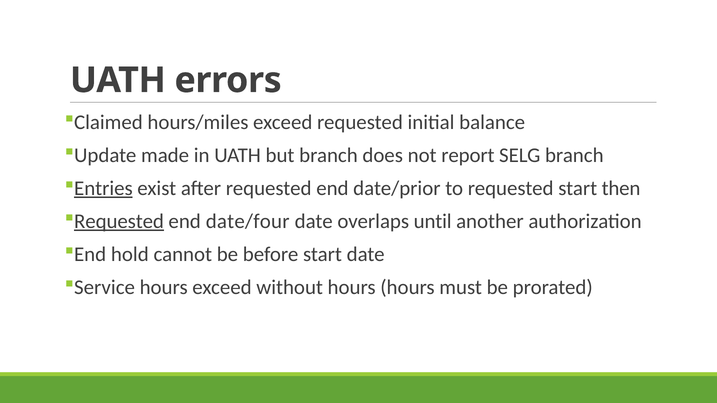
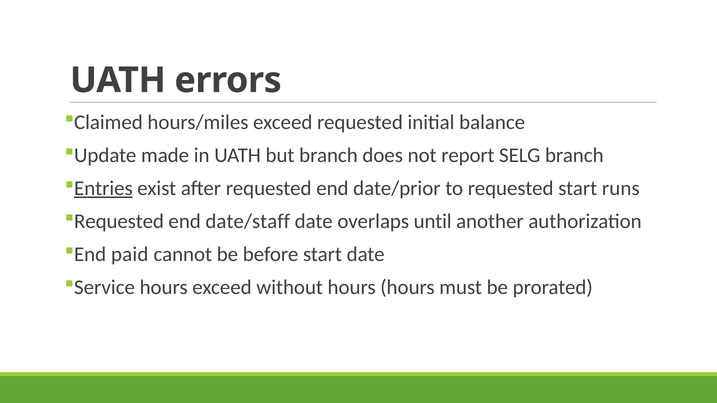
then: then -> runs
Requested at (119, 221) underline: present -> none
date/four: date/four -> date/staff
hold: hold -> paid
